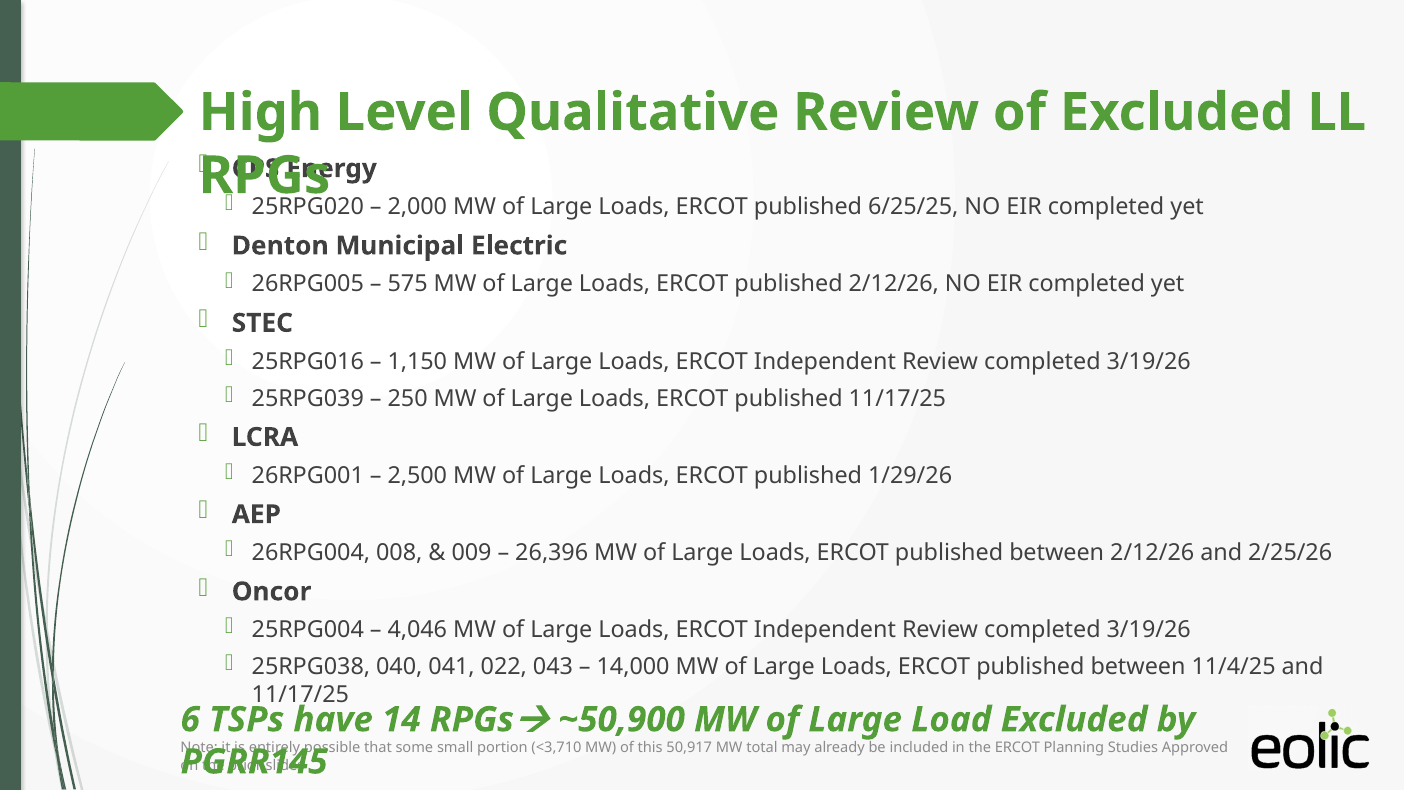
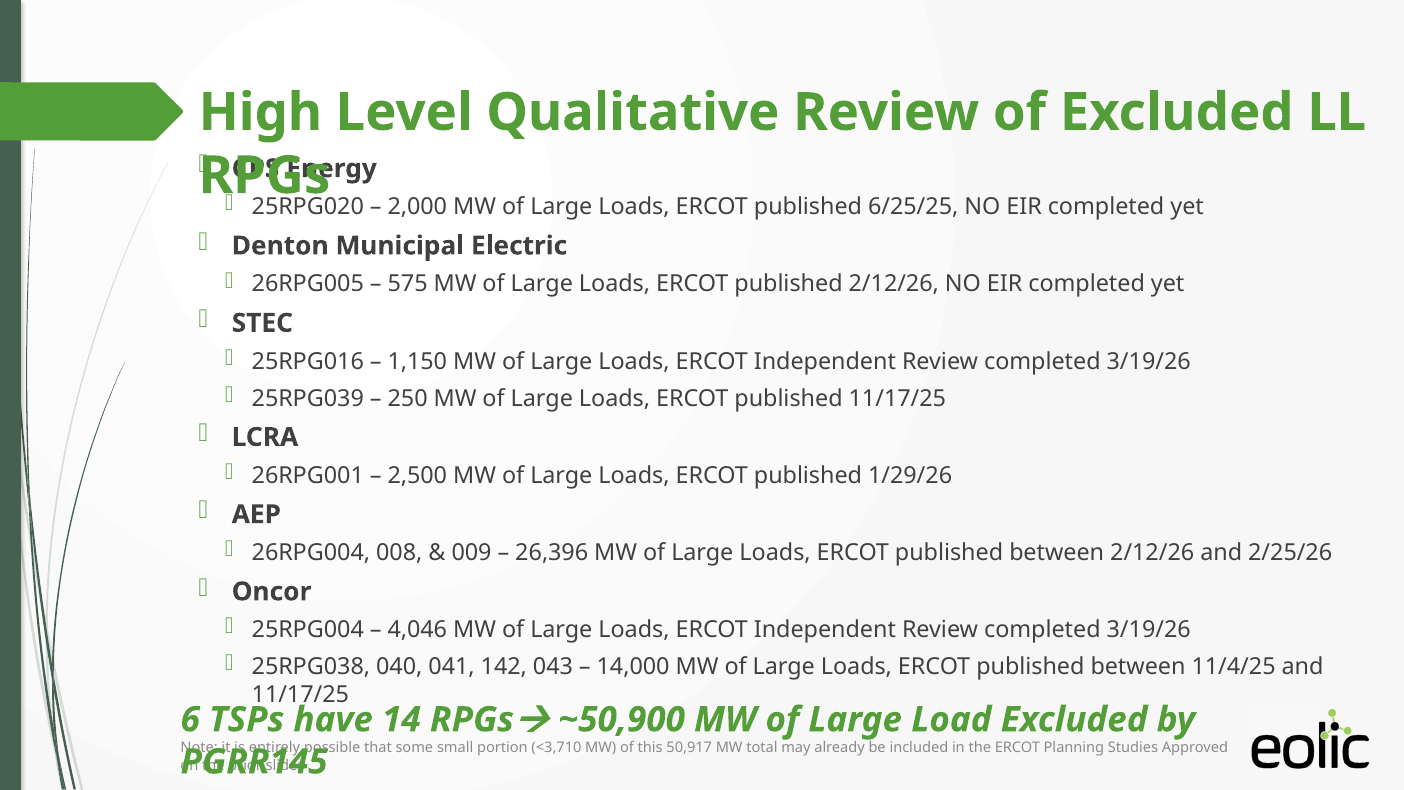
022: 022 -> 142
